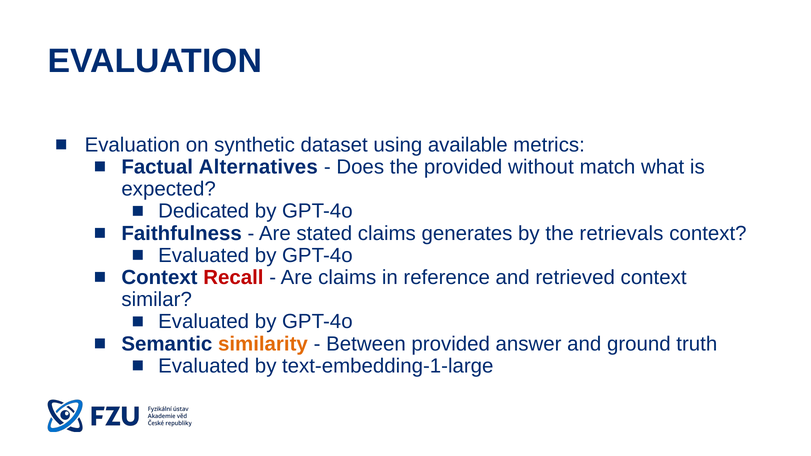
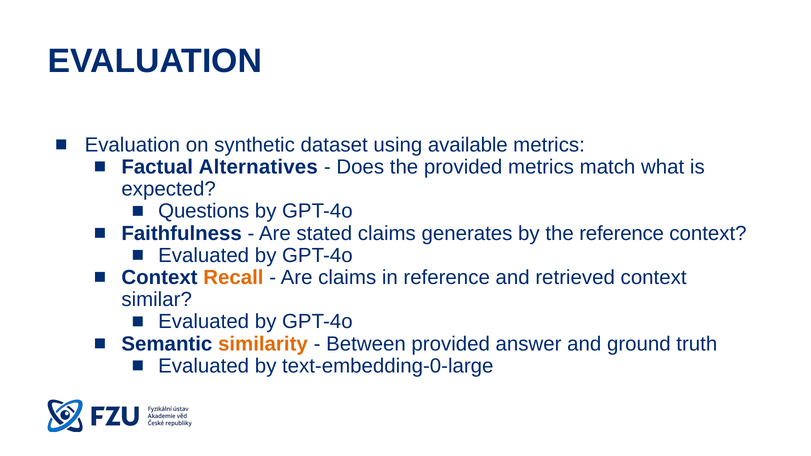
provided without: without -> metrics
Dedicated: Dedicated -> Questions
the retrievals: retrievals -> reference
Recall colour: red -> orange
text-embedding-1-large: text-embedding-1-large -> text-embedding-0-large
